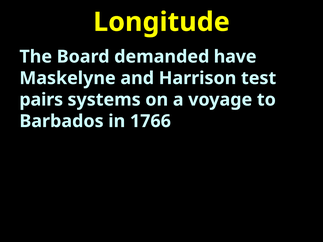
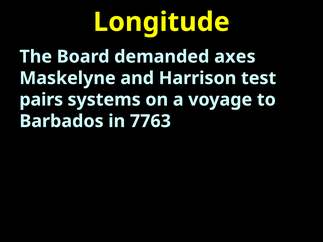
have: have -> axes
1766: 1766 -> 7763
